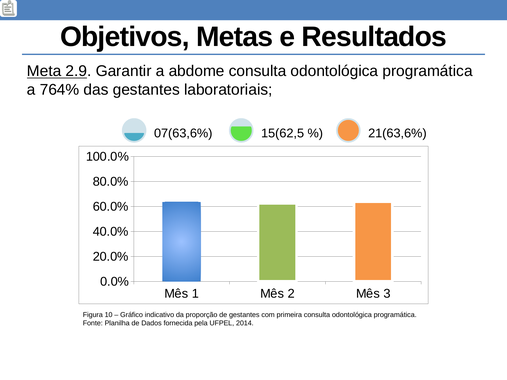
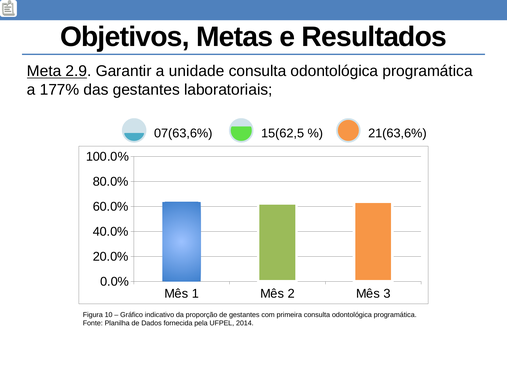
abdome: abdome -> unidade
764%: 764% -> 177%
